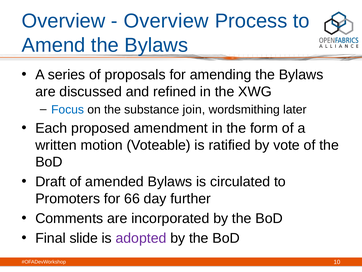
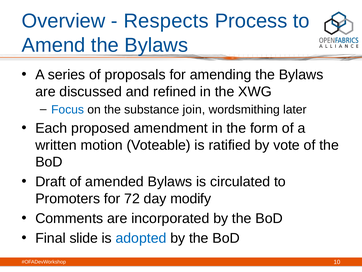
Overview at (166, 21): Overview -> Respects
66: 66 -> 72
further: further -> modify
adopted colour: purple -> blue
